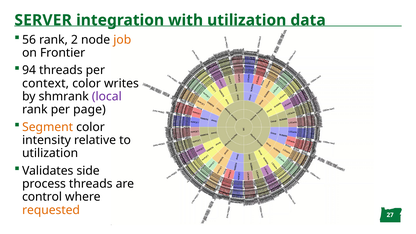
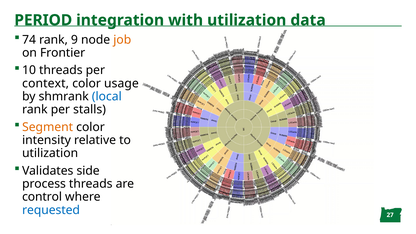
SERVER: SERVER -> PERIOD
56: 56 -> 74
2: 2 -> 9
94: 94 -> 10
writes: writes -> usage
local colour: purple -> blue
page: page -> stalls
requested colour: orange -> blue
